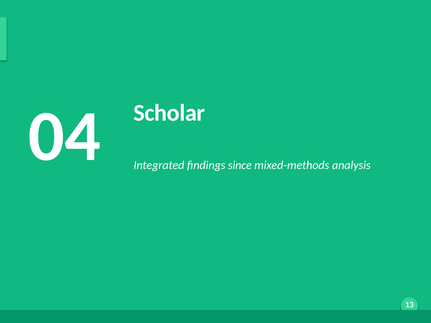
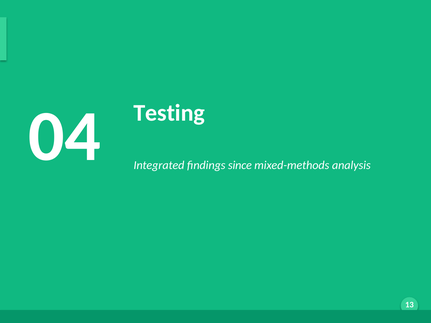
04 Scholar: Scholar -> Testing
